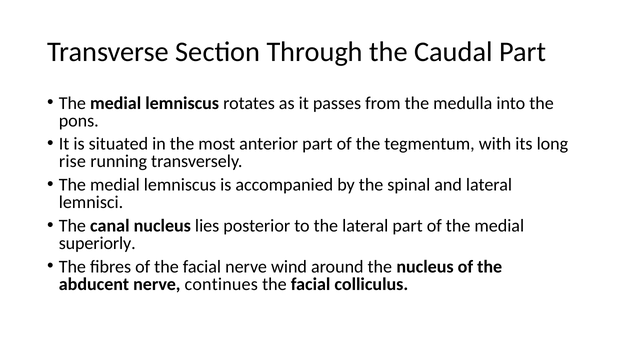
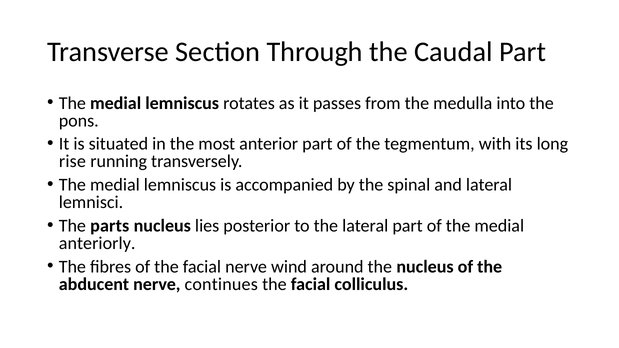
canal: canal -> parts
superiorly: superiorly -> anteriorly
